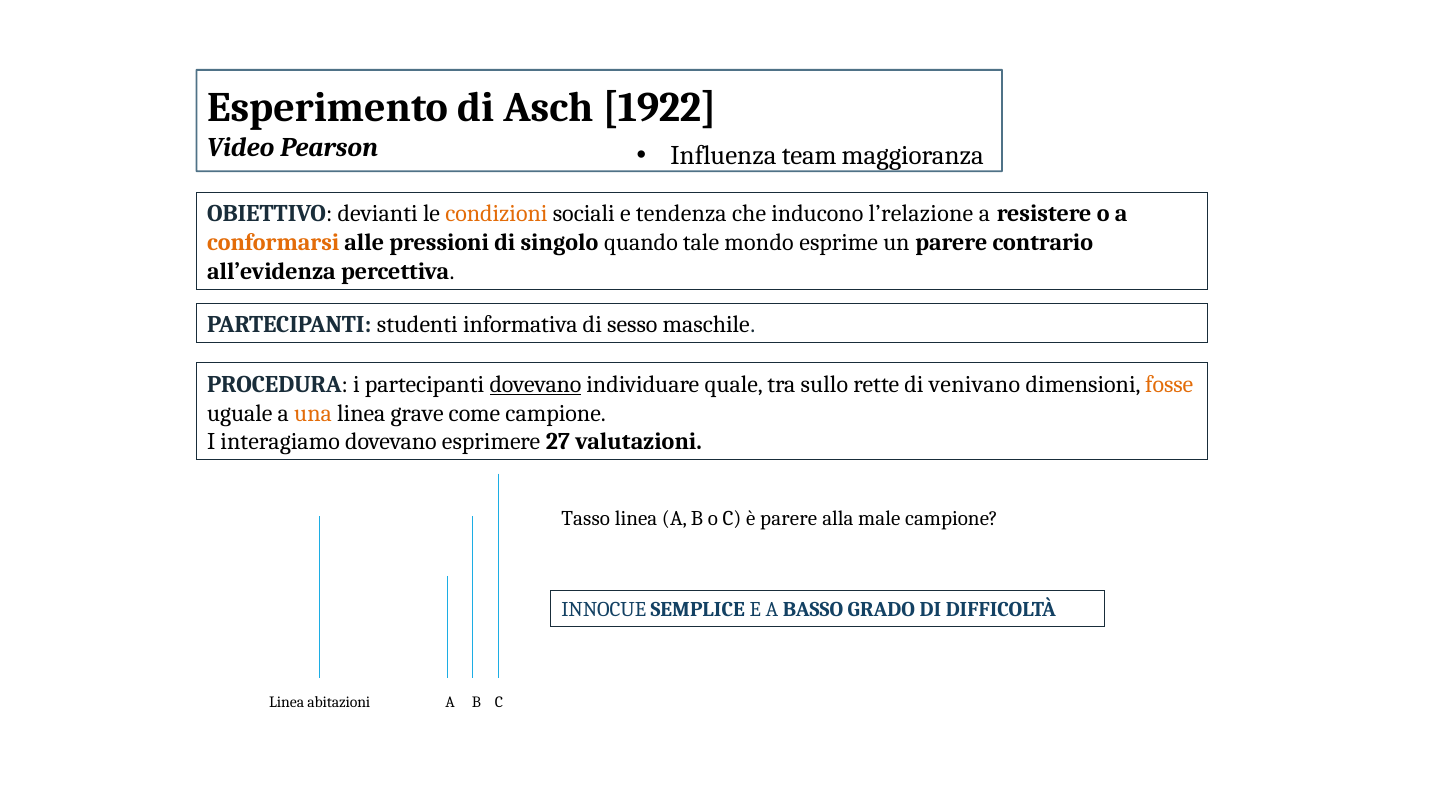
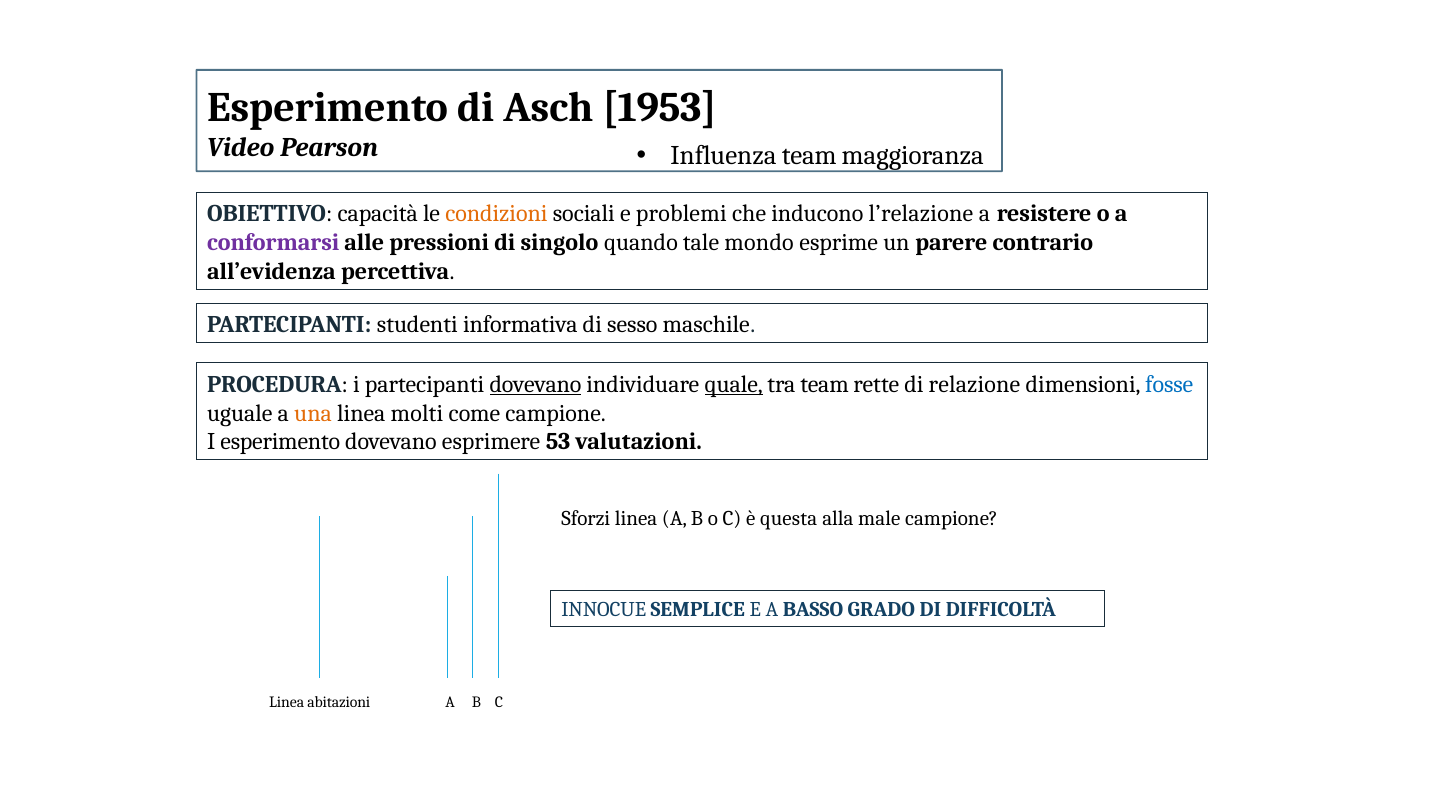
1922: 1922 -> 1953
devianti: devianti -> capacità
tendenza: tendenza -> problemi
conformarsi colour: orange -> purple
quale underline: none -> present
tra sullo: sullo -> team
venivano: venivano -> relazione
fosse colour: orange -> blue
grave: grave -> molti
I interagiamo: interagiamo -> esperimento
27: 27 -> 53
Tasso: Tasso -> Sforzi
è parere: parere -> questa
